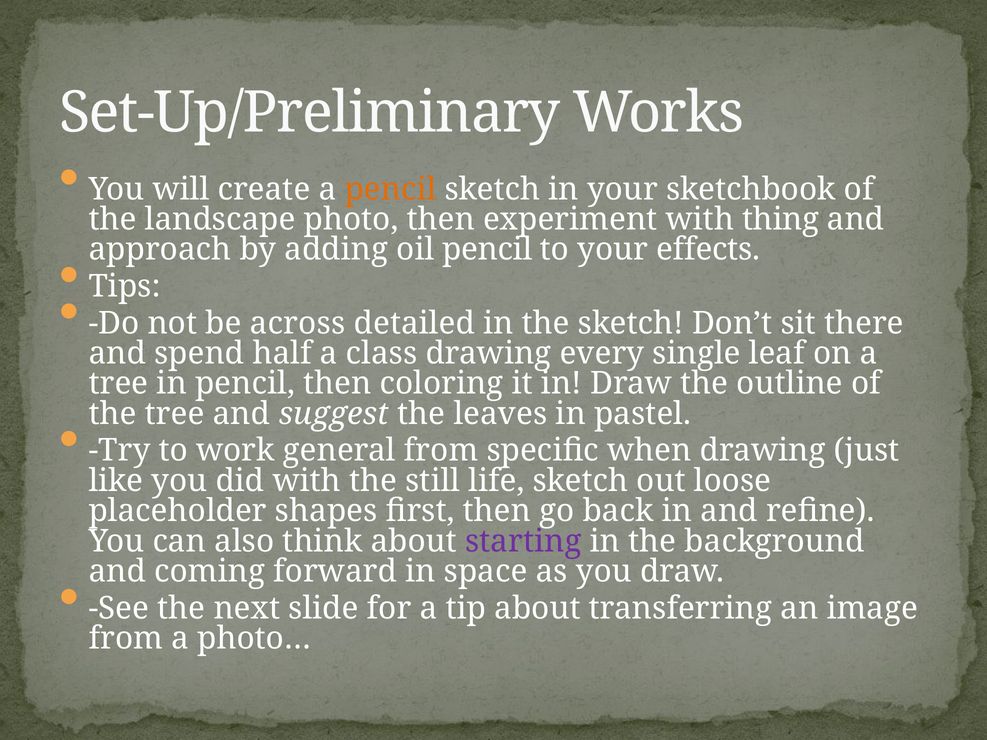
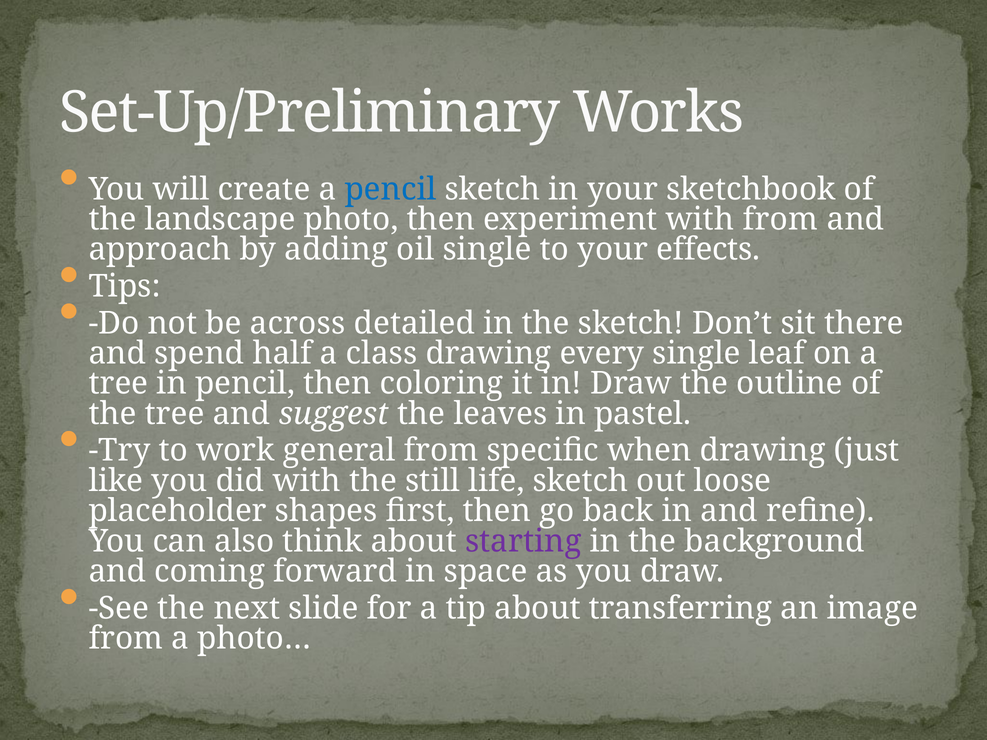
pencil at (391, 189) colour: orange -> blue
with thing: thing -> from
oil pencil: pencil -> single
